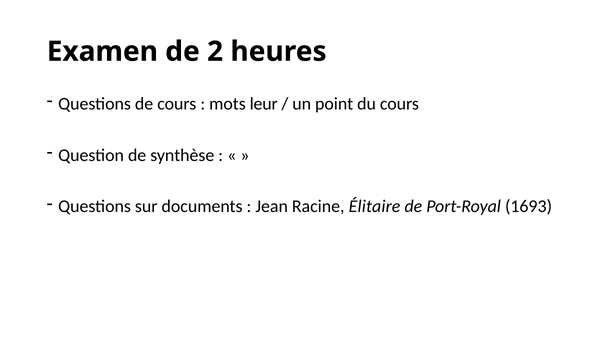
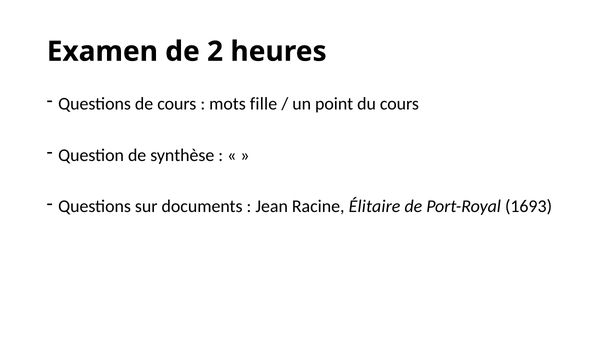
leur: leur -> fille
